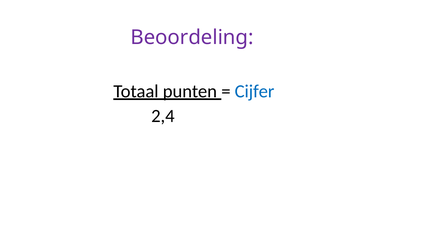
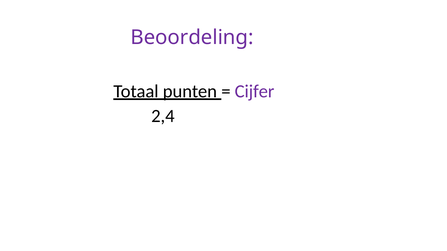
Cijfer colour: blue -> purple
